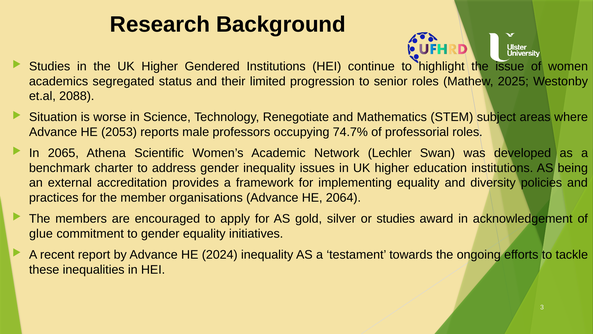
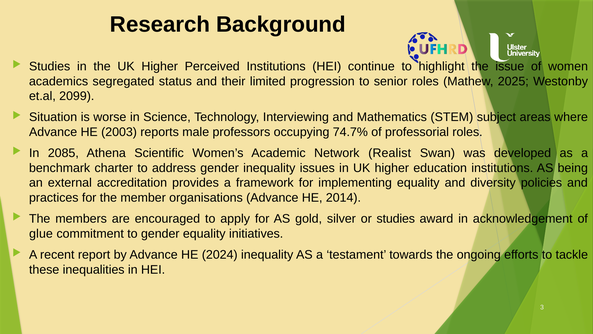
Gendered: Gendered -> Perceived
2088: 2088 -> 2099
Renegotiate: Renegotiate -> Interviewing
2053: 2053 -> 2003
2065: 2065 -> 2085
Lechler: Lechler -> Realist
2064: 2064 -> 2014
